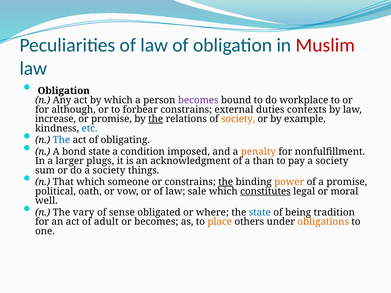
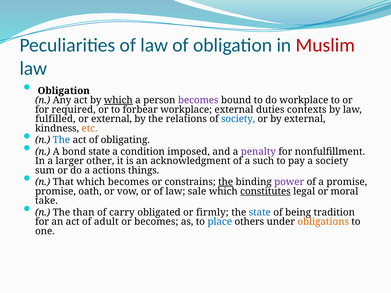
which at (118, 100) underline: none -> present
although: although -> required
forbear constrains: constrains -> workplace
increase: increase -> fulfilled
or promise: promise -> external
the at (156, 119) underline: present -> none
society at (238, 119) colour: orange -> blue
by example: example -> external
etc colour: blue -> orange
penalty colour: orange -> purple
plugs: plugs -> other
than: than -> such
do a society: society -> actions
which someone: someone -> becomes
power colour: orange -> purple
political at (55, 191): political -> promise
well: well -> take
vary: vary -> than
sense: sense -> carry
where: where -> firmly
place colour: orange -> blue
